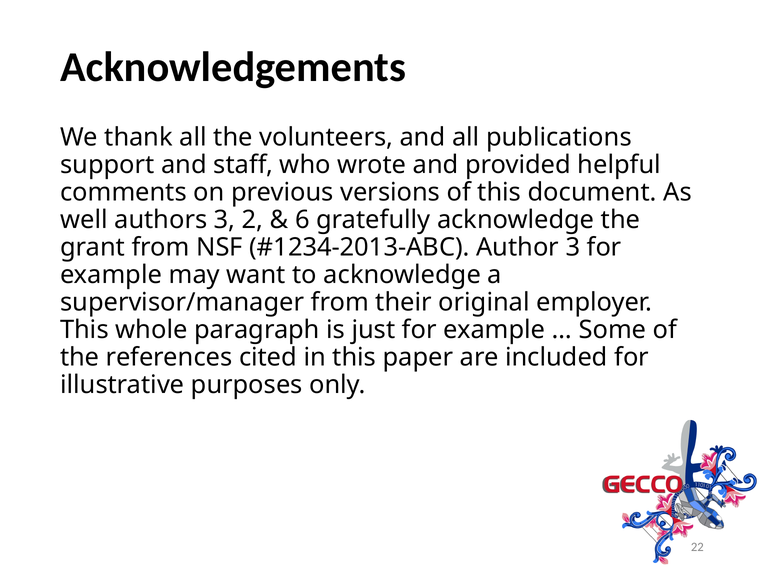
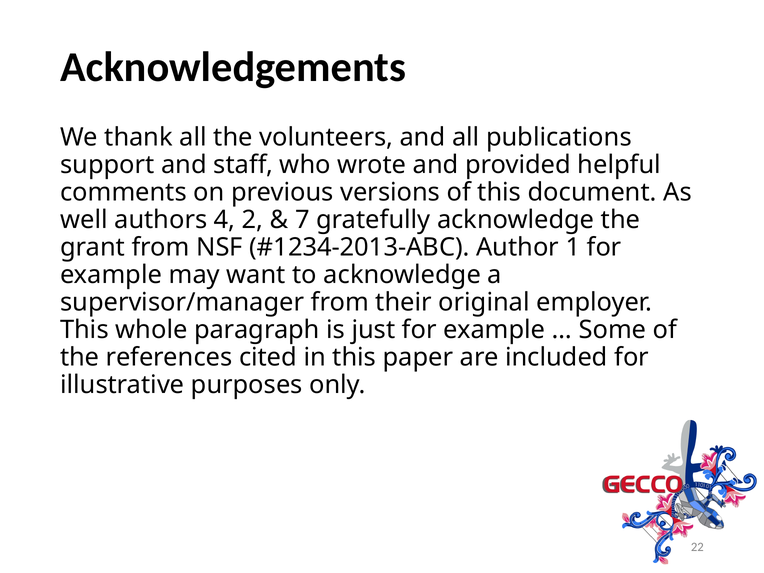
authors 3: 3 -> 4
6: 6 -> 7
Author 3: 3 -> 1
